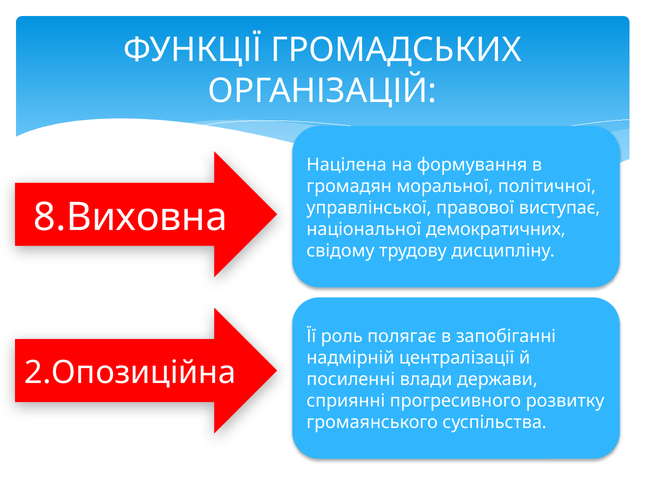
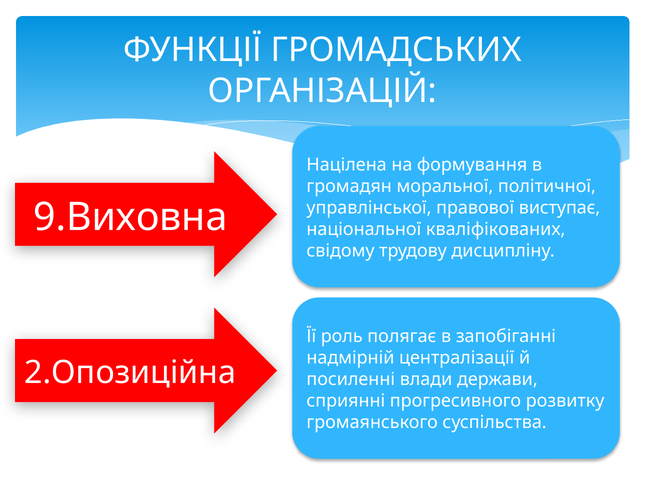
8.Виховна: 8.Виховна -> 9.Виховна
демократичних: демократичних -> кваліфікованих
